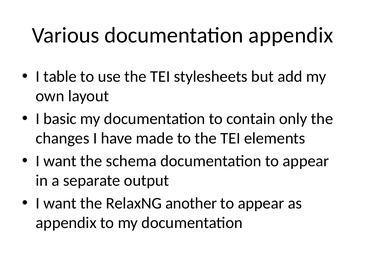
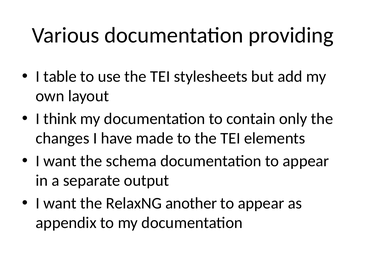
documentation appendix: appendix -> providing
basic: basic -> think
